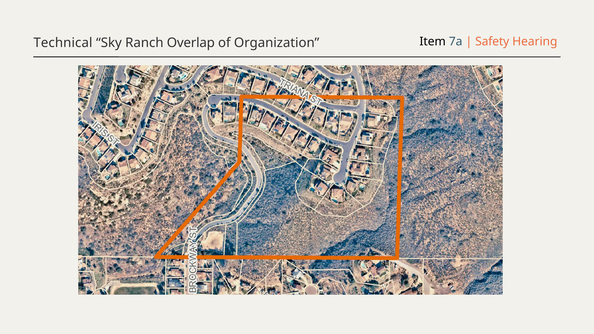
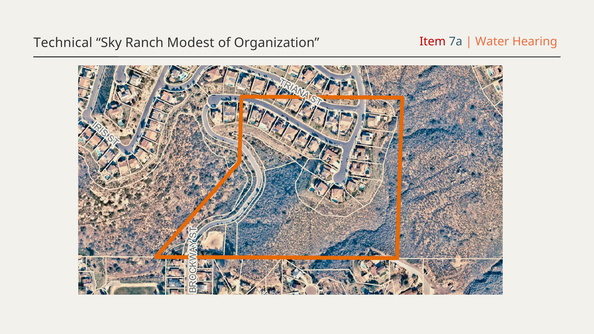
Overlap: Overlap -> Modest
Item colour: black -> red
Safety: Safety -> Water
